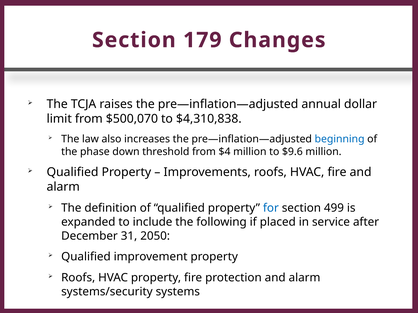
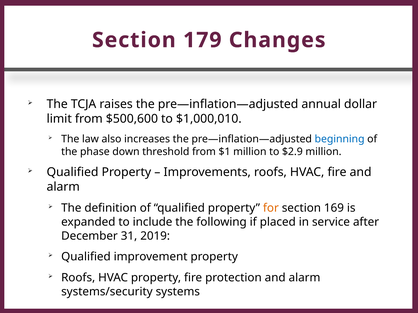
$500,070: $500,070 -> $500,600
$4,310,838: $4,310,838 -> $1,000,010
$4: $4 -> $1
$9.6: $9.6 -> $2.9
for colour: blue -> orange
499: 499 -> 169
2050: 2050 -> 2019
